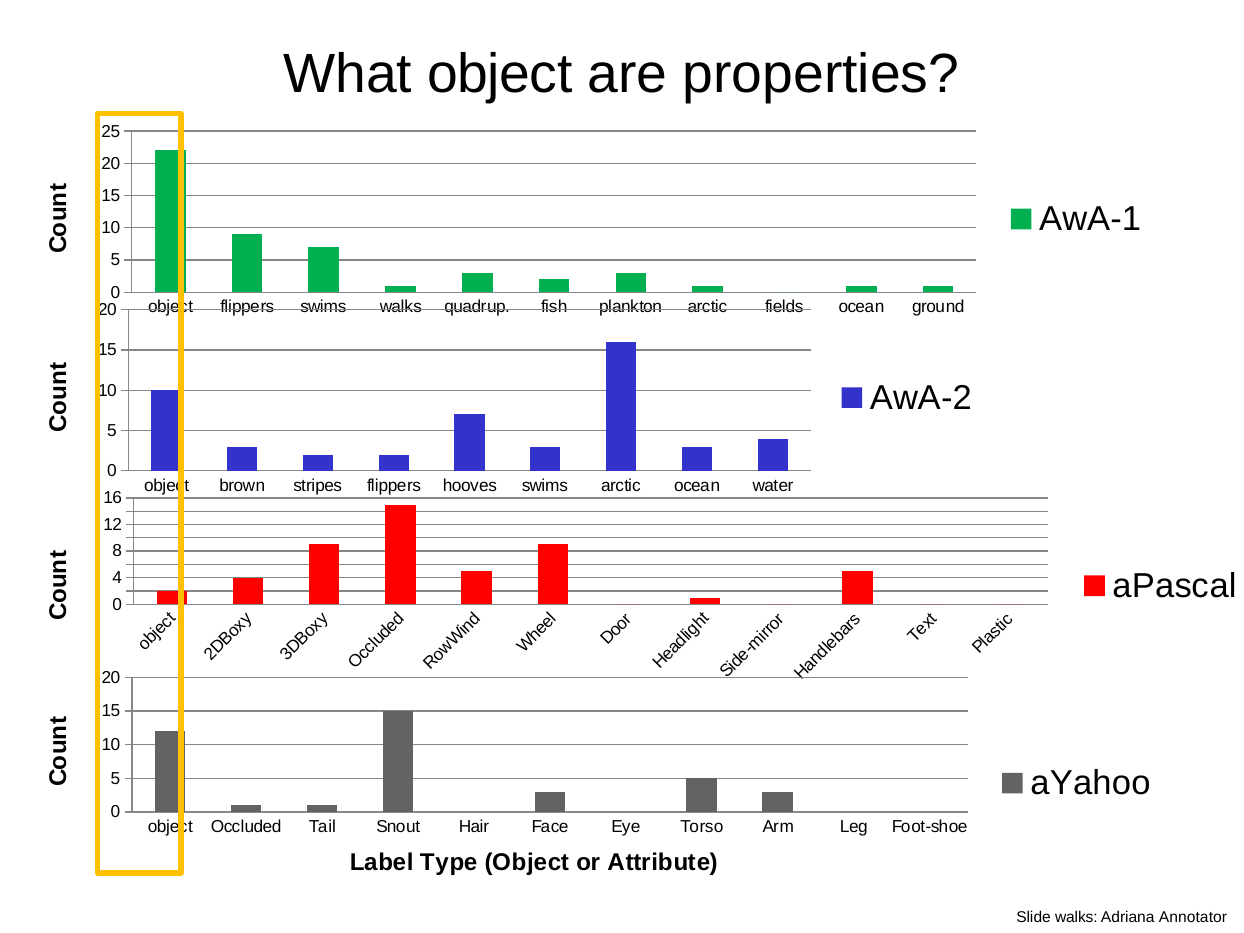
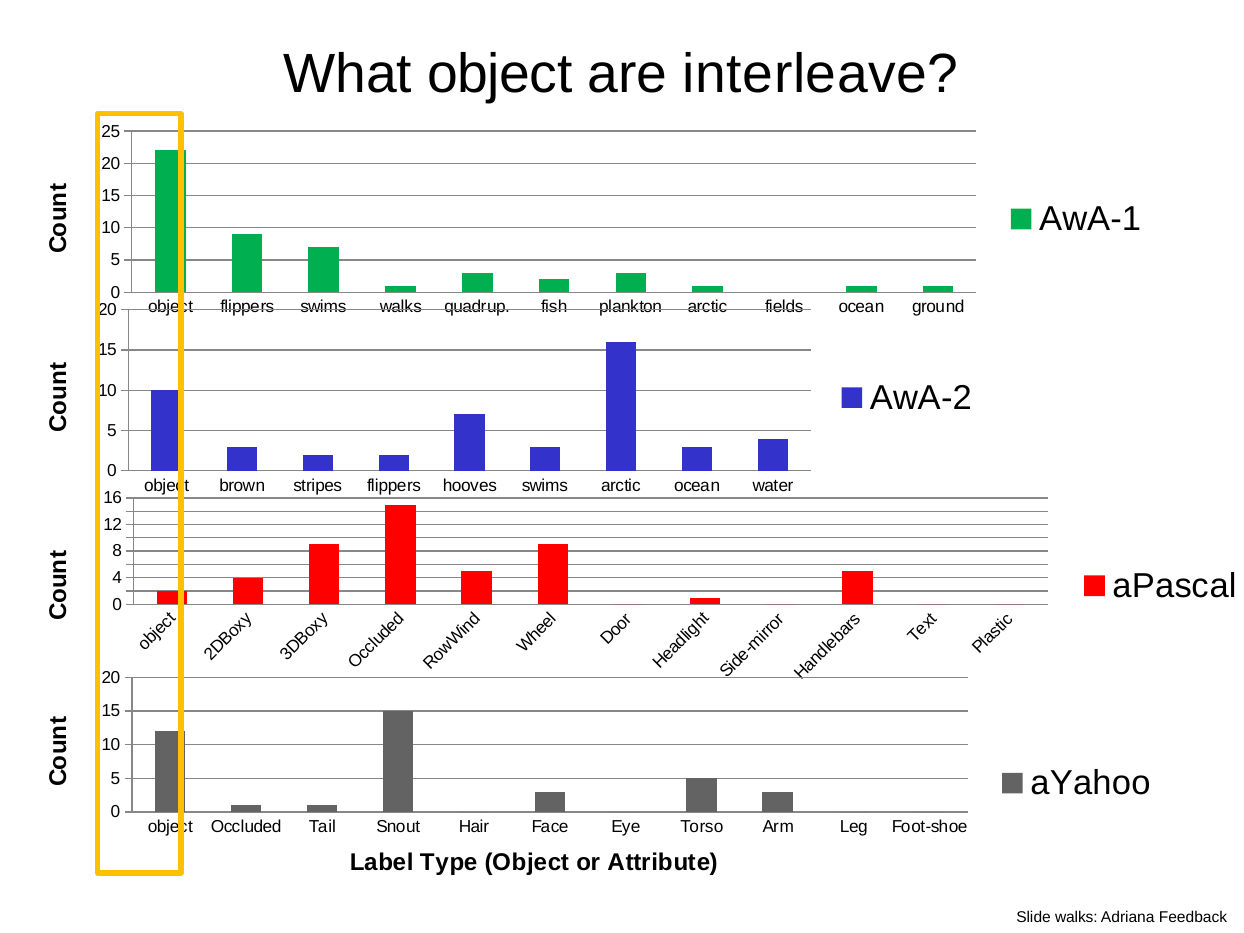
properties: properties -> interleave
Annotator: Annotator -> Feedback
